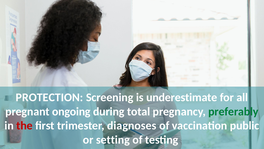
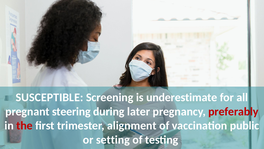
PROTECTION: PROTECTION -> SUSCEPTIBLE
ongoing: ongoing -> steering
total: total -> later
preferably colour: green -> red
diagnoses: diagnoses -> alignment
